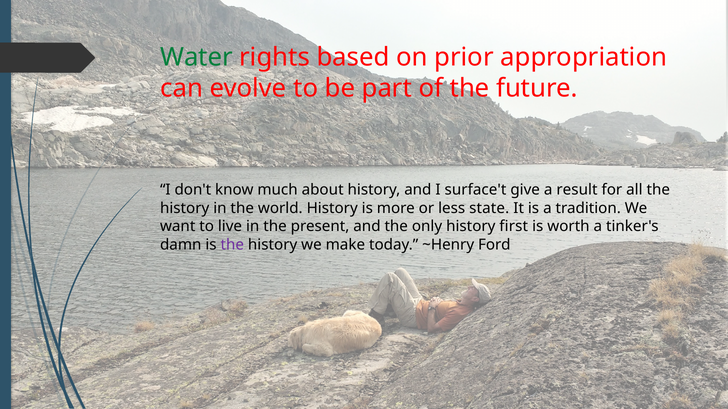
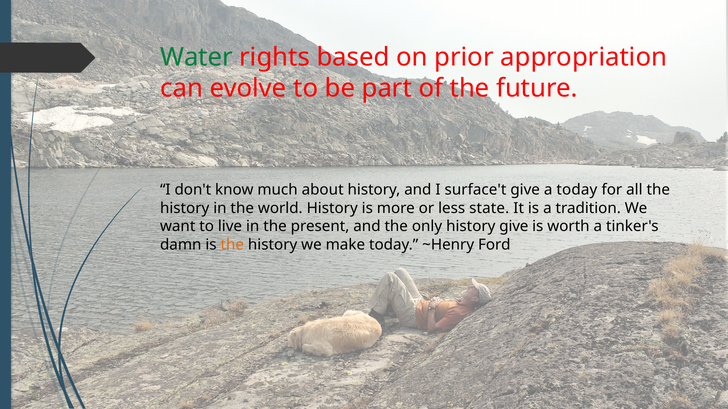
a result: result -> today
history first: first -> give
the at (232, 245) colour: purple -> orange
